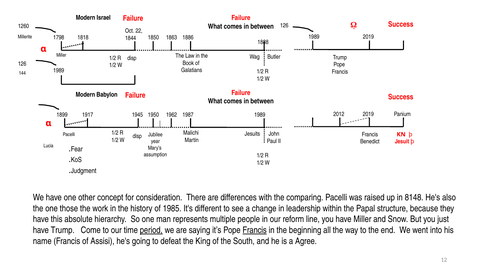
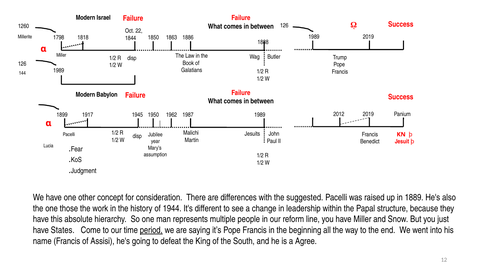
comparing: comparing -> suggested
8148: 8148 -> 1889
1985: 1985 -> 1944
have Trump: Trump -> States
Francis at (255, 230) underline: present -> none
